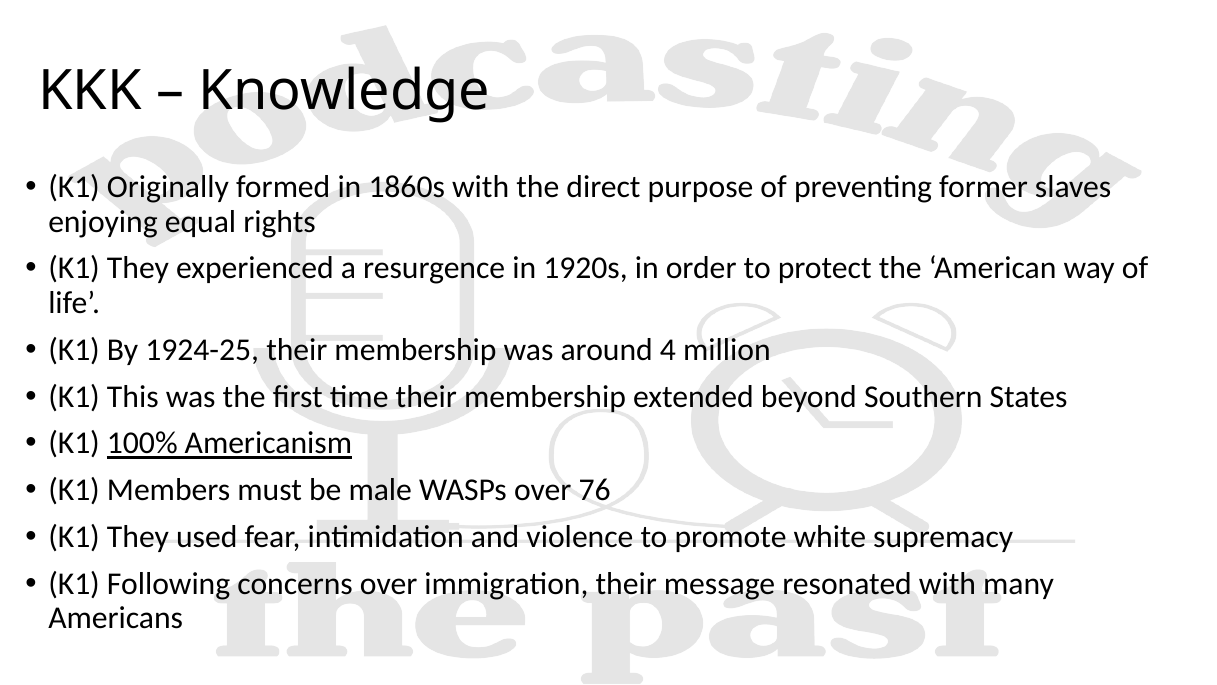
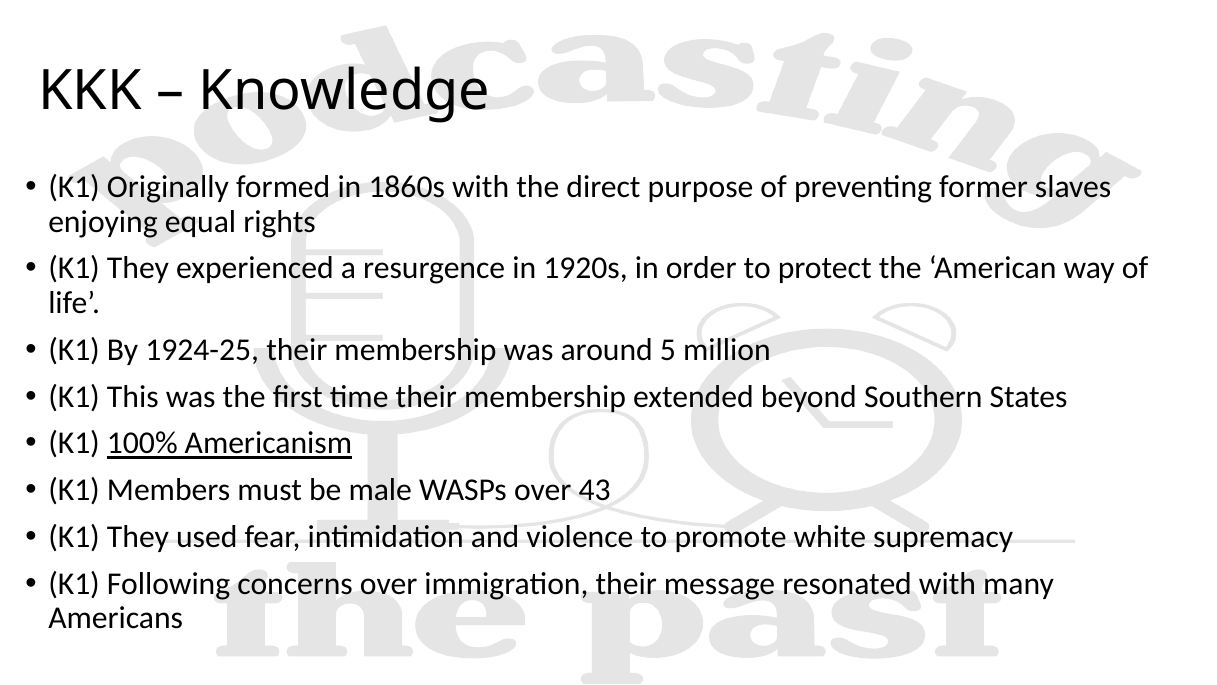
4: 4 -> 5
76: 76 -> 43
